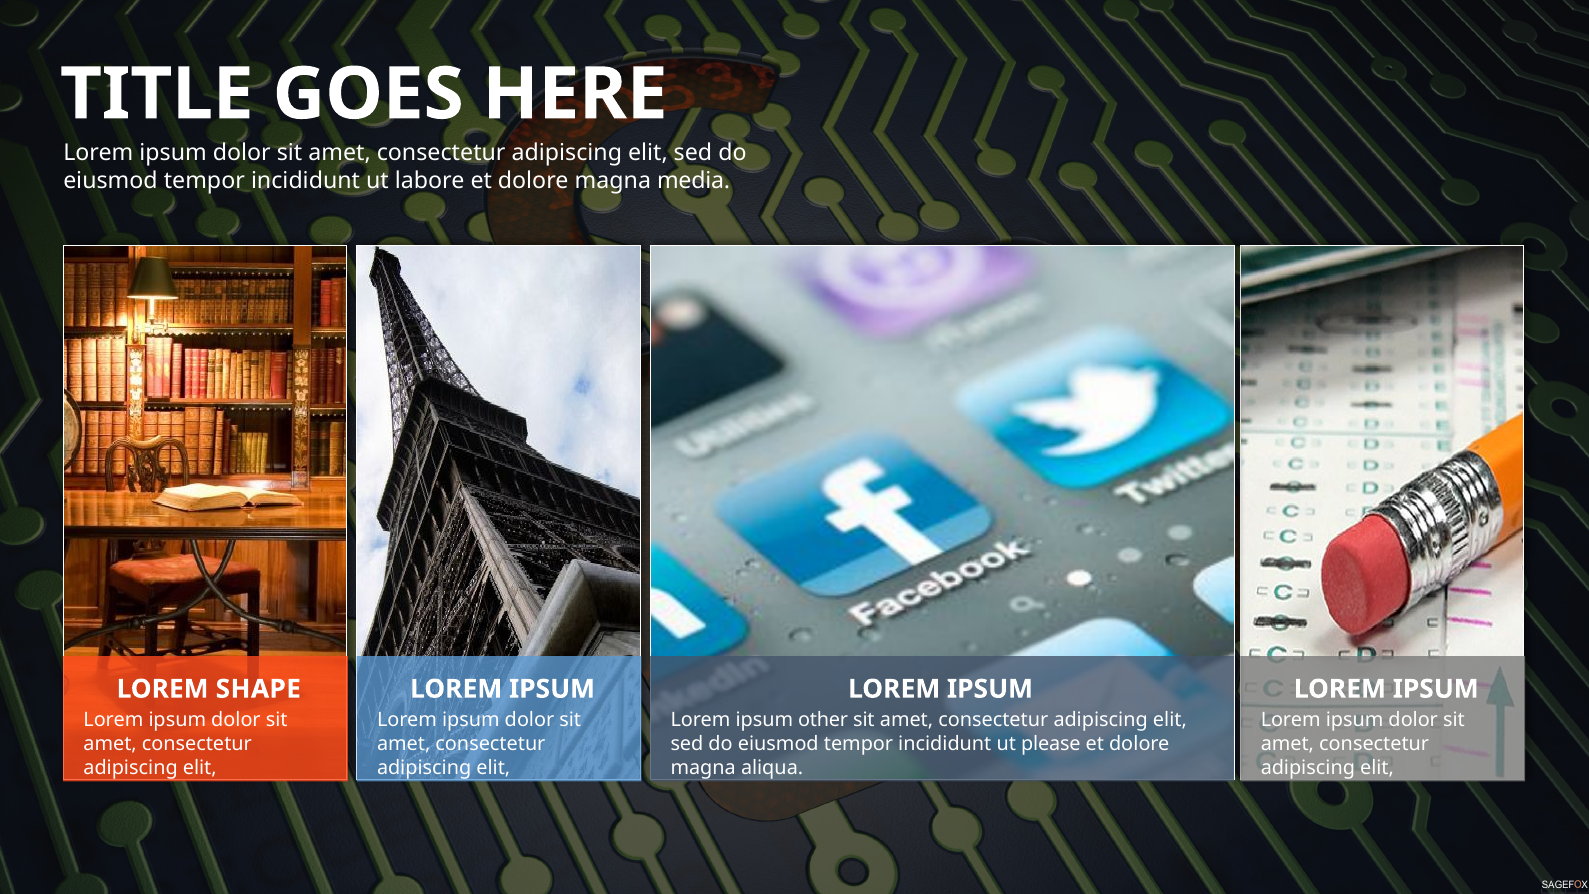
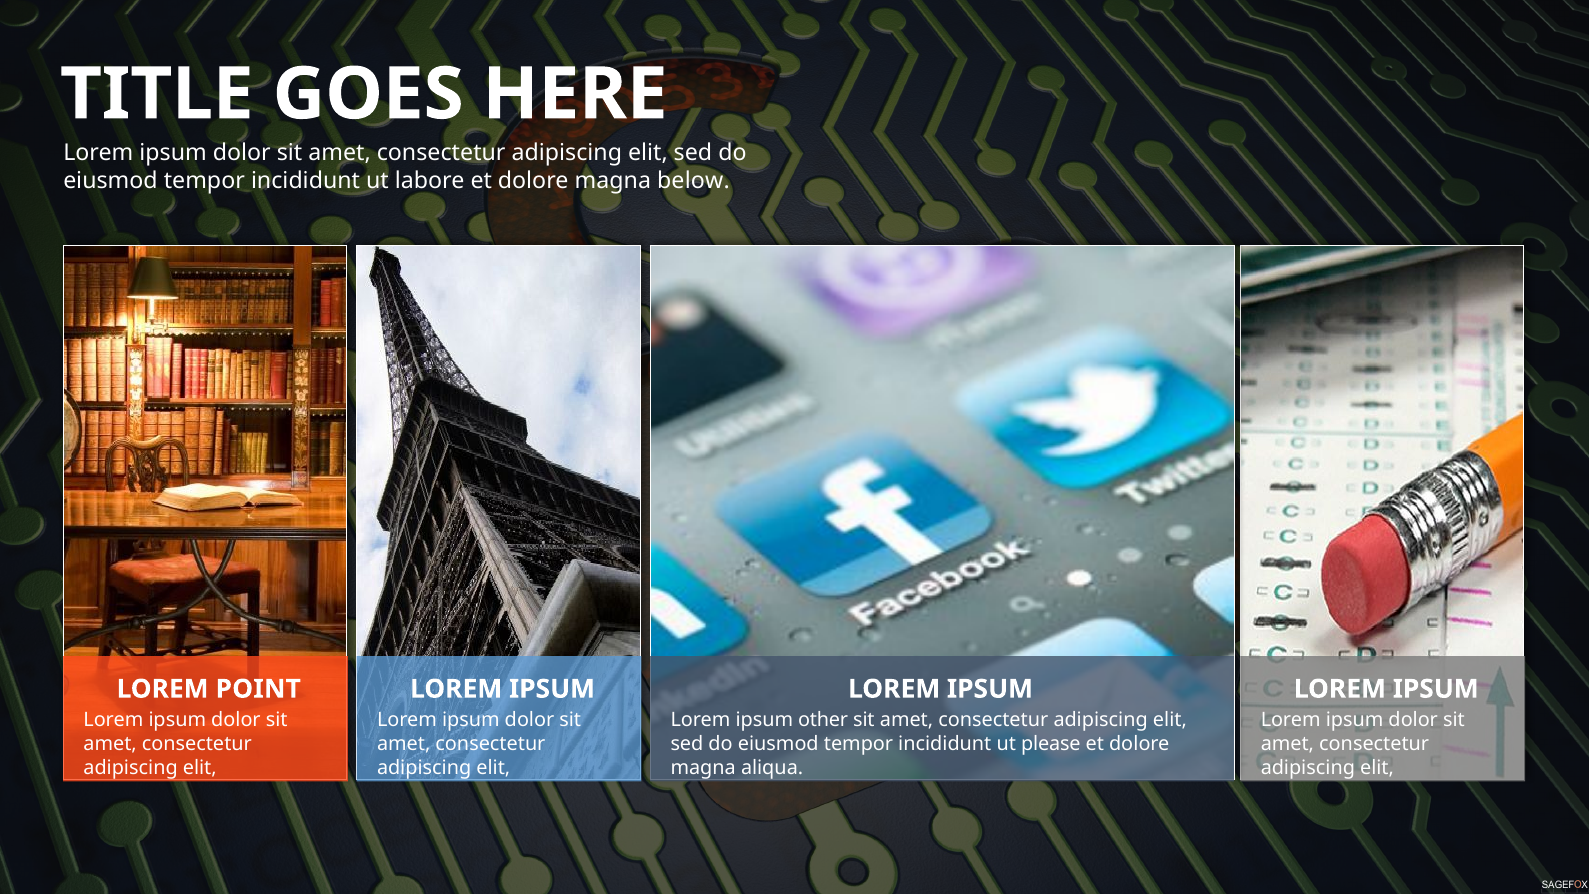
media: media -> below
SHAPE: SHAPE -> POINT
